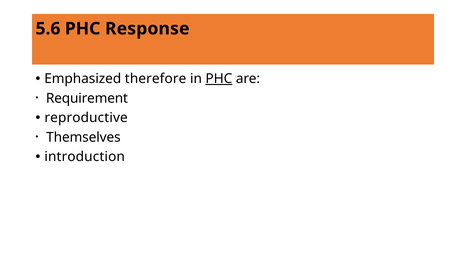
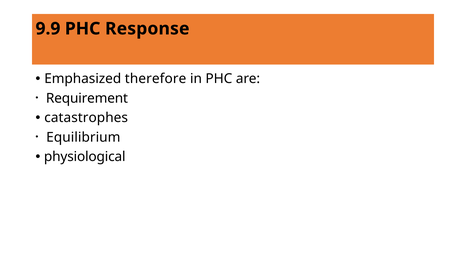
5.6: 5.6 -> 9.9
PHC at (219, 79) underline: present -> none
reproductive: reproductive -> catastrophes
Themselves: Themselves -> Equilibrium
introduction: introduction -> physiological
